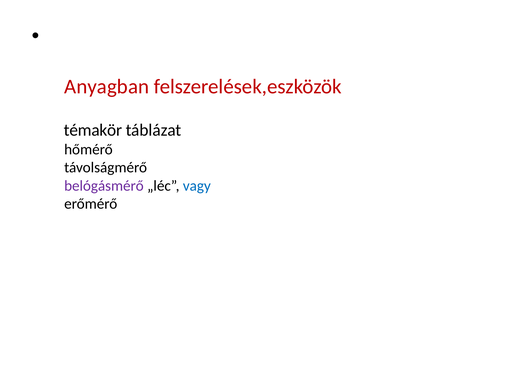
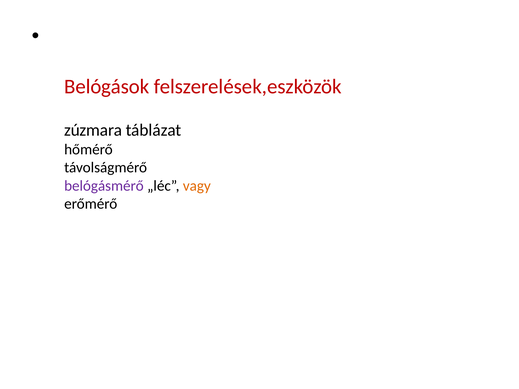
Anyagban: Anyagban -> Belógások
témakör: témakör -> zúzmara
vagy colour: blue -> orange
